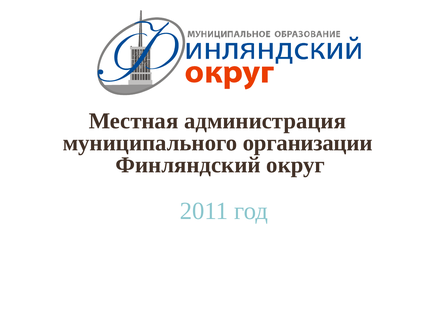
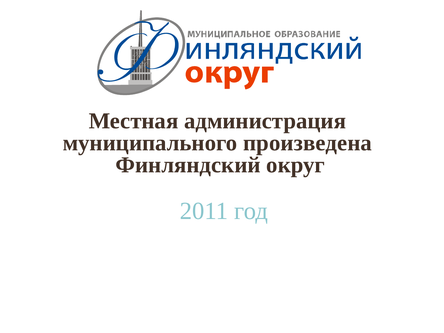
организации: организации -> произведена
